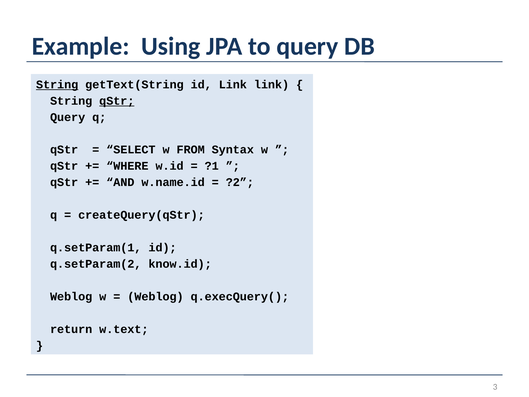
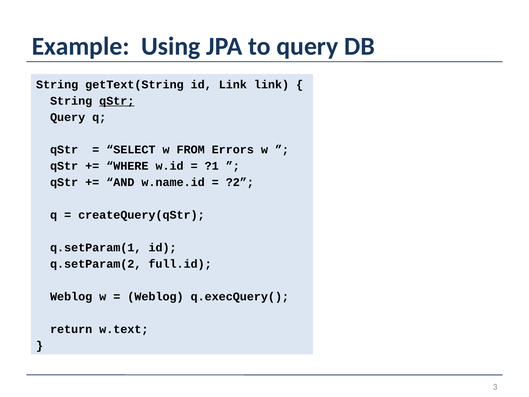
String at (57, 84) underline: present -> none
Syntax: Syntax -> Errors
know.id: know.id -> full.id
